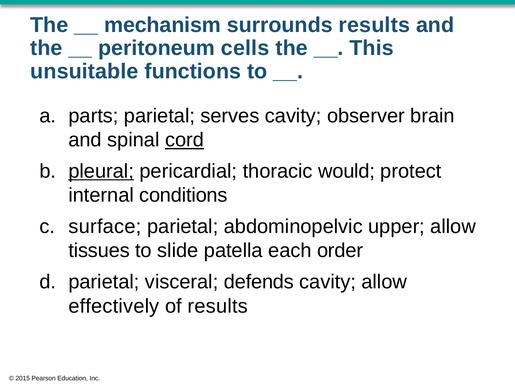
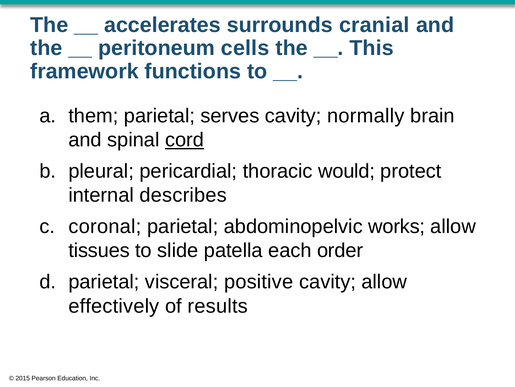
mechanism: mechanism -> accelerates
surrounds results: results -> cranial
unsuitable: unsuitable -> framework
parts: parts -> them
observer: observer -> normally
pleural underline: present -> none
conditions: conditions -> describes
surface: surface -> coronal
upper: upper -> works
defends: defends -> positive
